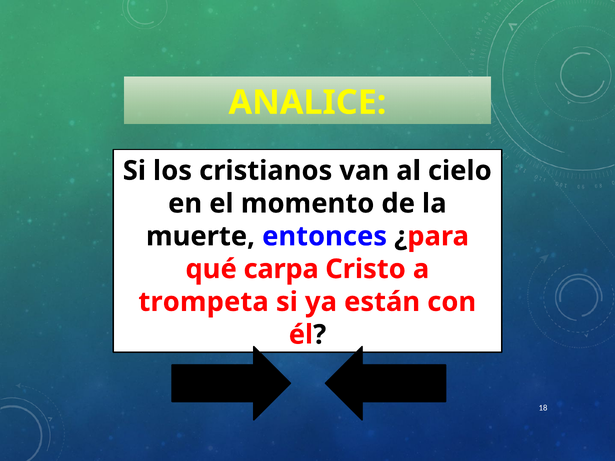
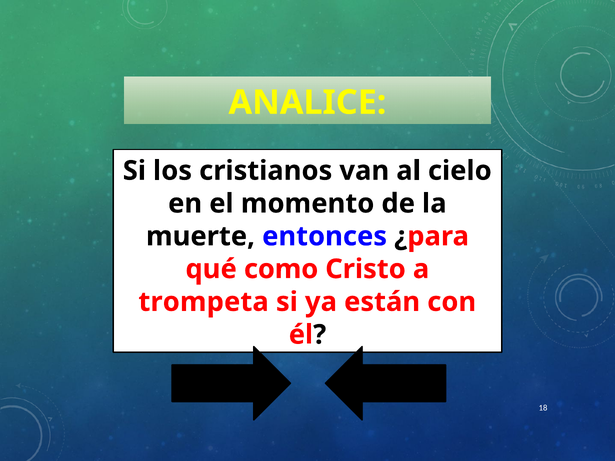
carpa: carpa -> como
